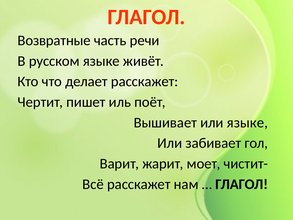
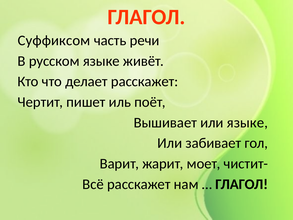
Возвратные: Возвратные -> Суффиксом
